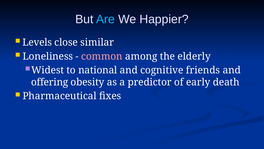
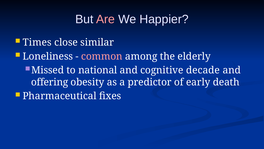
Are colour: light blue -> pink
Levels: Levels -> Times
Widest: Widest -> Missed
friends: friends -> decade
